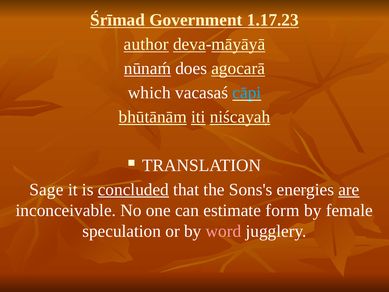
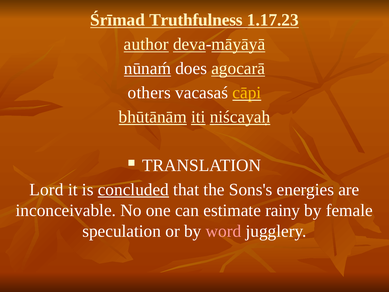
Government: Government -> Truthfulness
which: which -> others
cāpi colour: light blue -> yellow
Sage: Sage -> Lord
are underline: present -> none
form: form -> rainy
